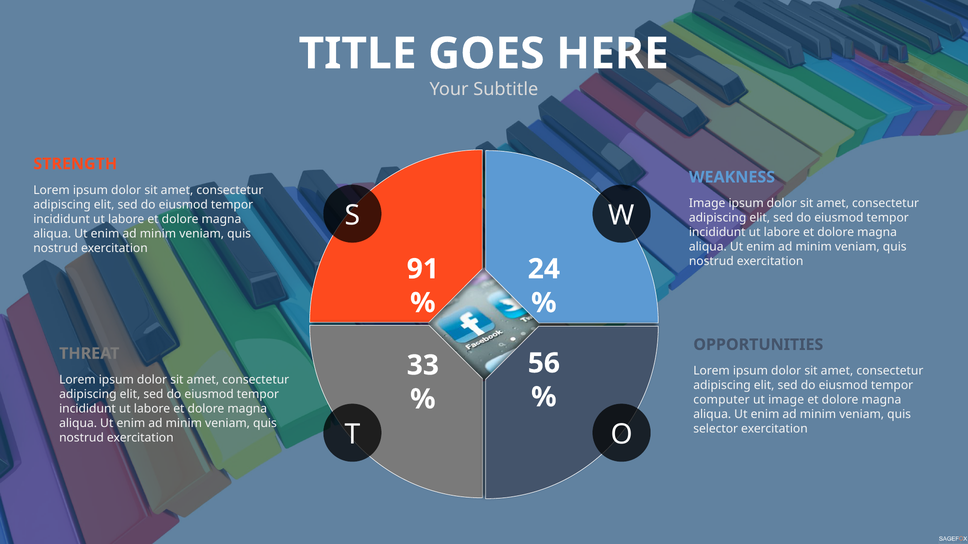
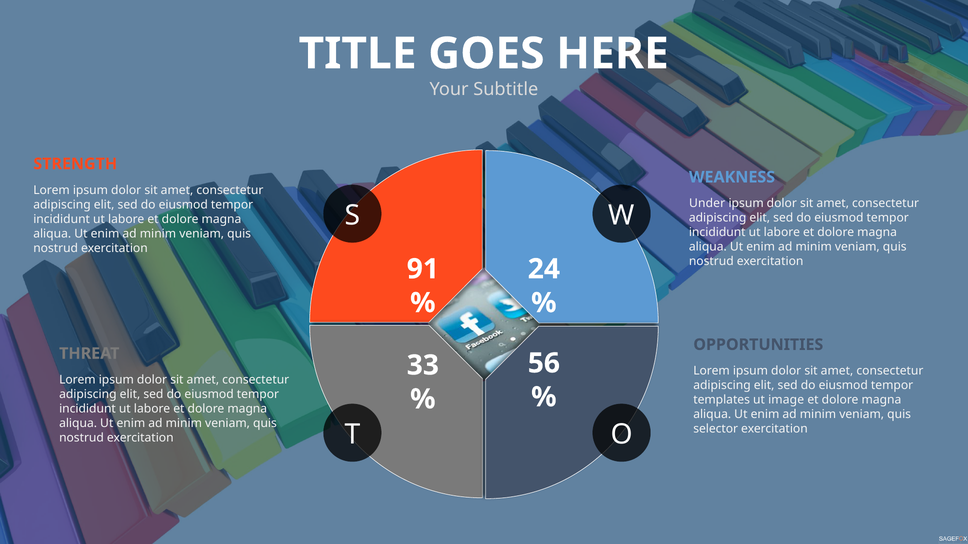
Image at (707, 204): Image -> Under
computer: computer -> templates
